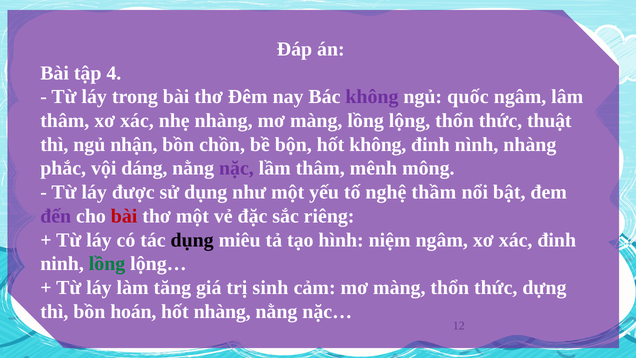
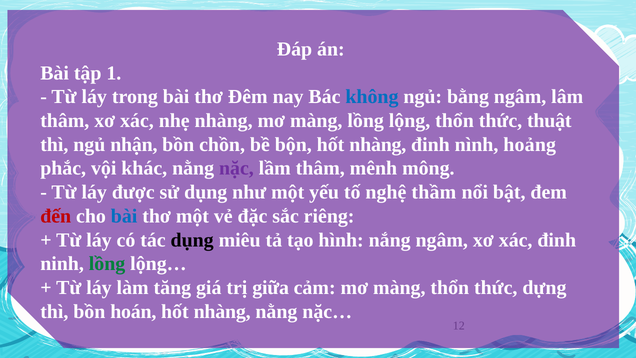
4: 4 -> 1
không at (372, 97) colour: purple -> blue
quốc: quốc -> bằng
bộn hốt không: không -> nhàng
nình nhàng: nhàng -> hoảng
dáng: dáng -> khác
đến colour: purple -> red
bài at (124, 216) colour: red -> blue
niệm: niệm -> nắng
sinh: sinh -> giữa
